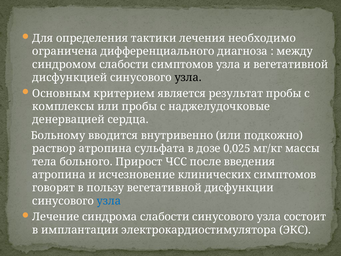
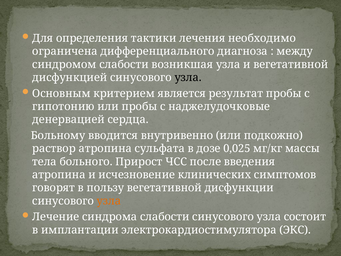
слабости симптомов: симптомов -> возникшая
комплексы: комплексы -> гипотонию
узла at (109, 201) colour: blue -> orange
